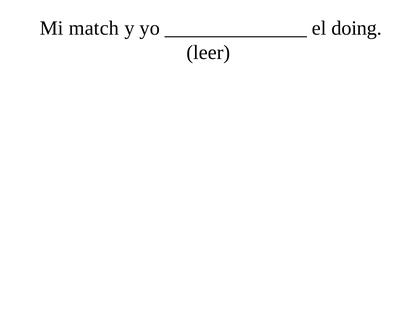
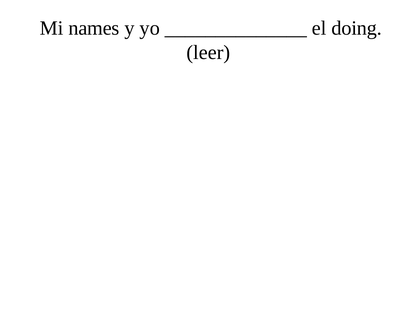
match: match -> names
